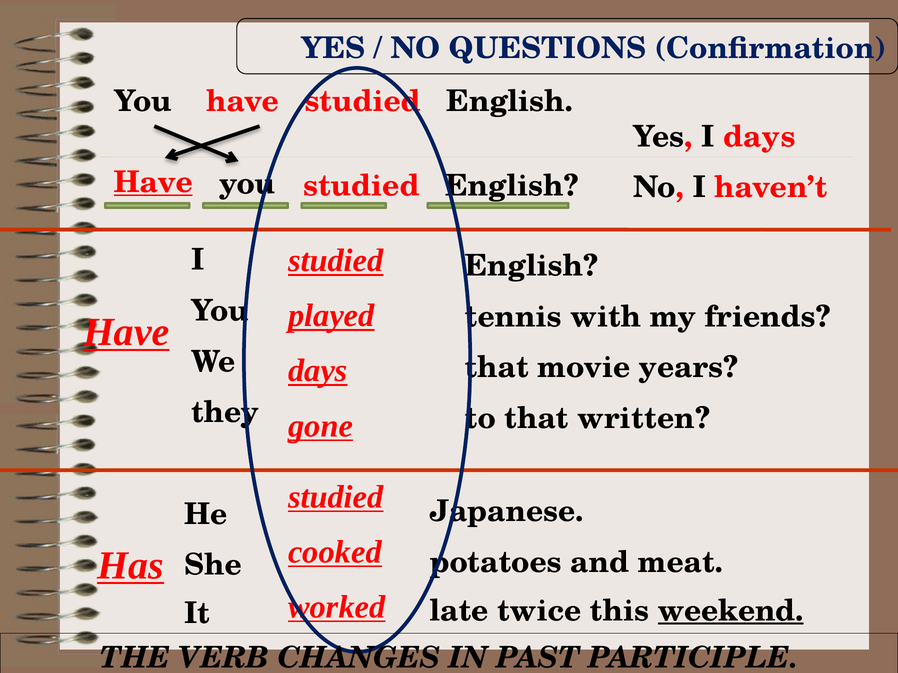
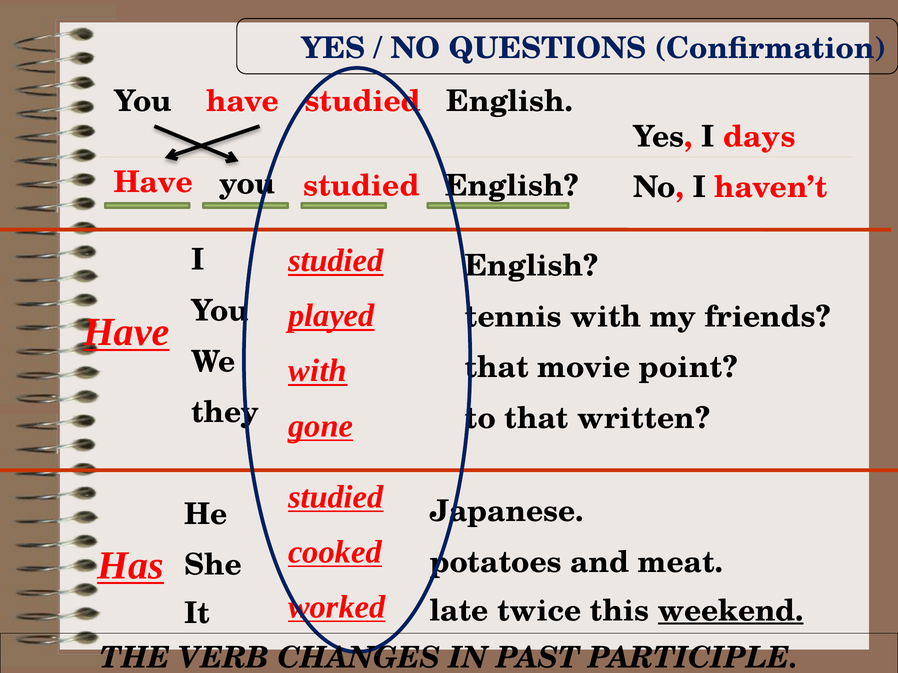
Have at (153, 183) underline: present -> none
days at (318, 371): days -> with
years: years -> point
